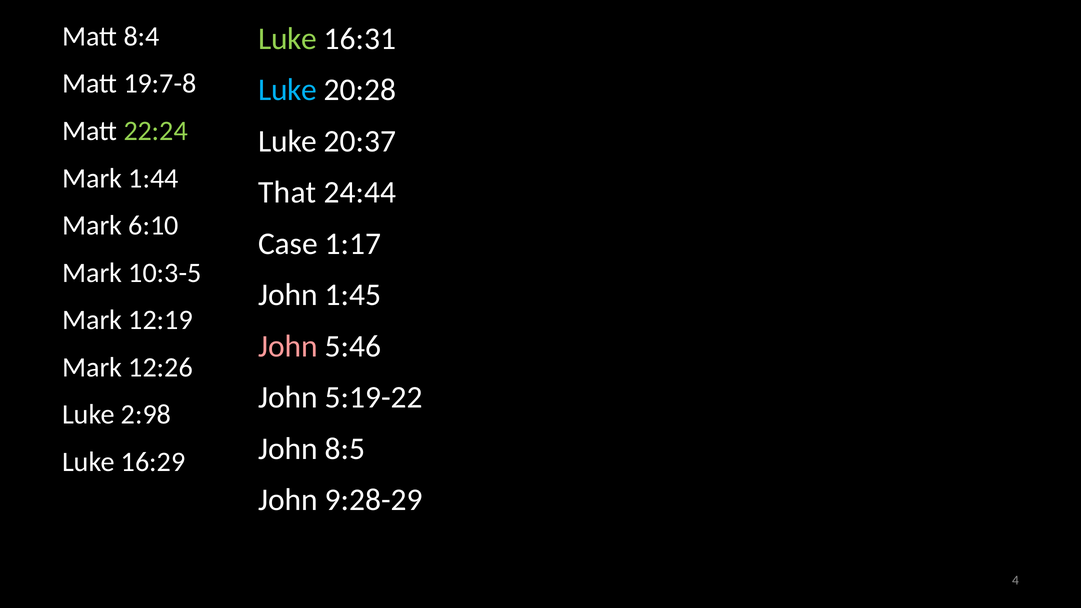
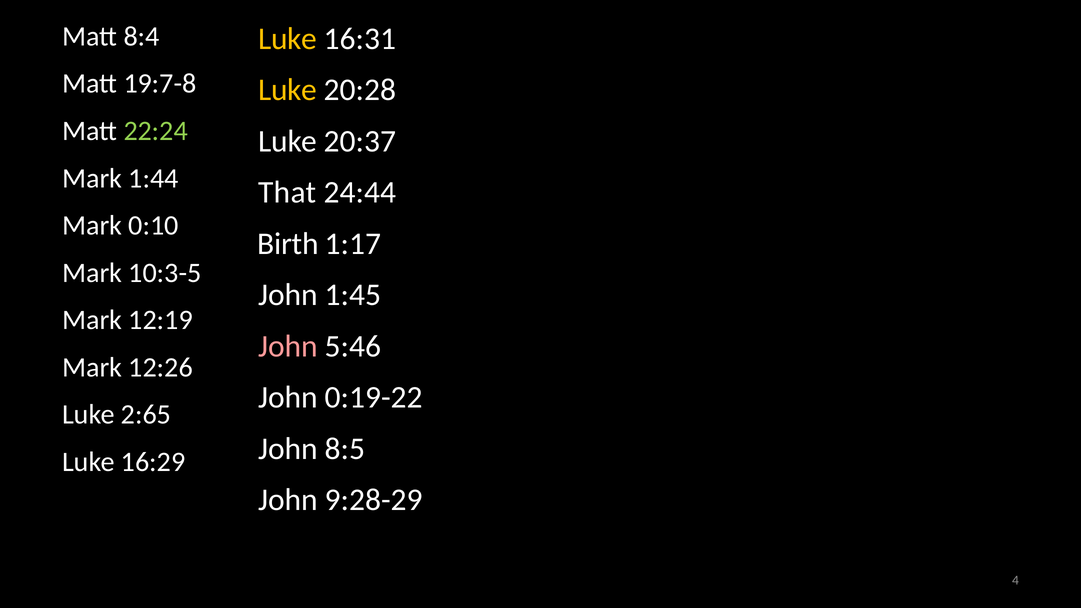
Luke at (288, 39) colour: light green -> yellow
Luke at (288, 90) colour: light blue -> yellow
6:10: 6:10 -> 0:10
Case: Case -> Birth
5:19-22: 5:19-22 -> 0:19-22
2:98: 2:98 -> 2:65
